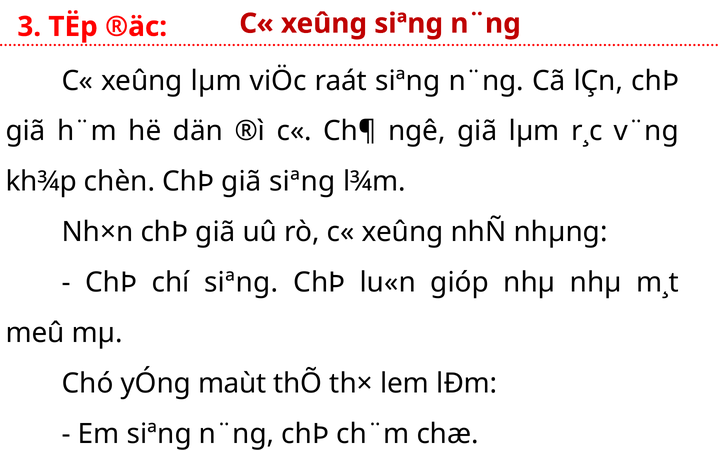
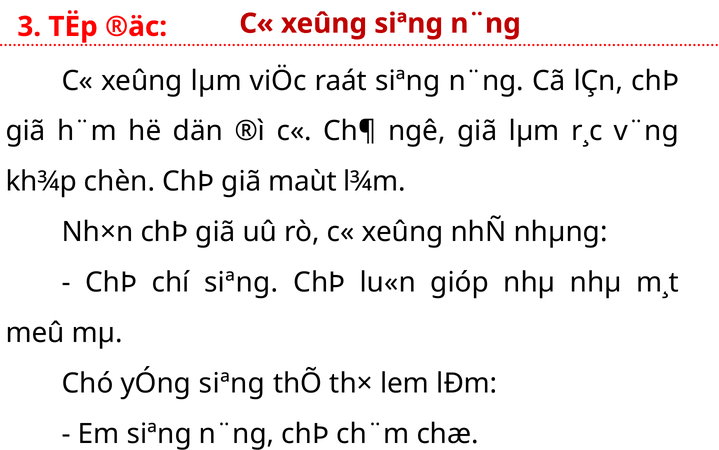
giã siªng: siªng -> maùt
yÓng maùt: maùt -> siªng
